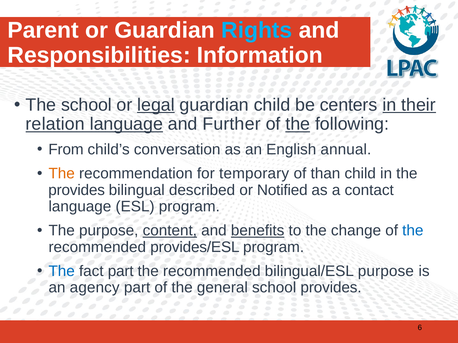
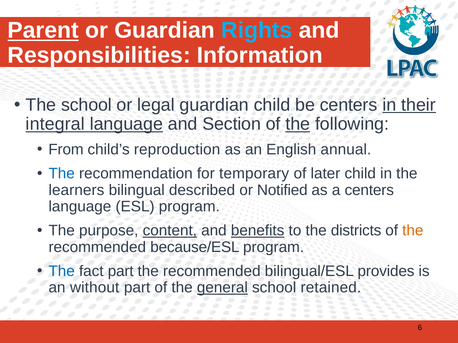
Parent underline: none -> present
legal underline: present -> none
relation: relation -> integral
Further: Further -> Section
conversation: conversation -> reproduction
The at (62, 174) colour: orange -> blue
than: than -> later
provides at (77, 190): provides -> learners
a contact: contact -> centers
change: change -> districts
the at (413, 231) colour: blue -> orange
provides/ESL: provides/ESL -> because/ESL
bilingual/ESL purpose: purpose -> provides
agency: agency -> without
general underline: none -> present
school provides: provides -> retained
